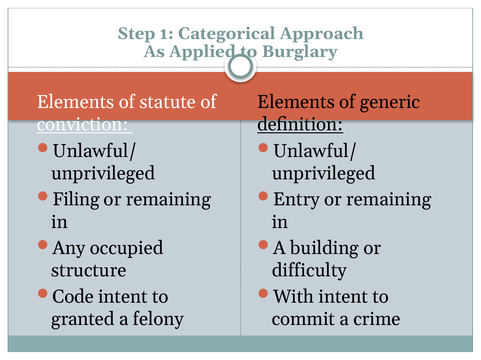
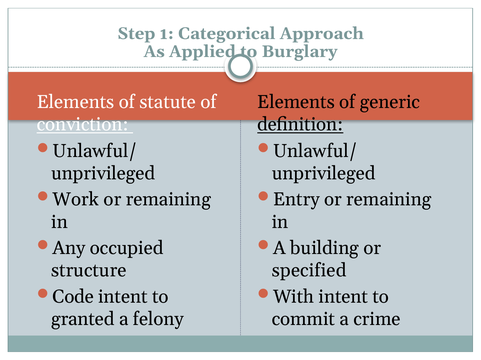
Filing: Filing -> Work
difficulty: difficulty -> specified
